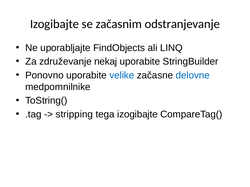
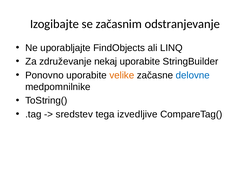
velike colour: blue -> orange
stripping: stripping -> sredstev
tega izogibajte: izogibajte -> izvedljive
